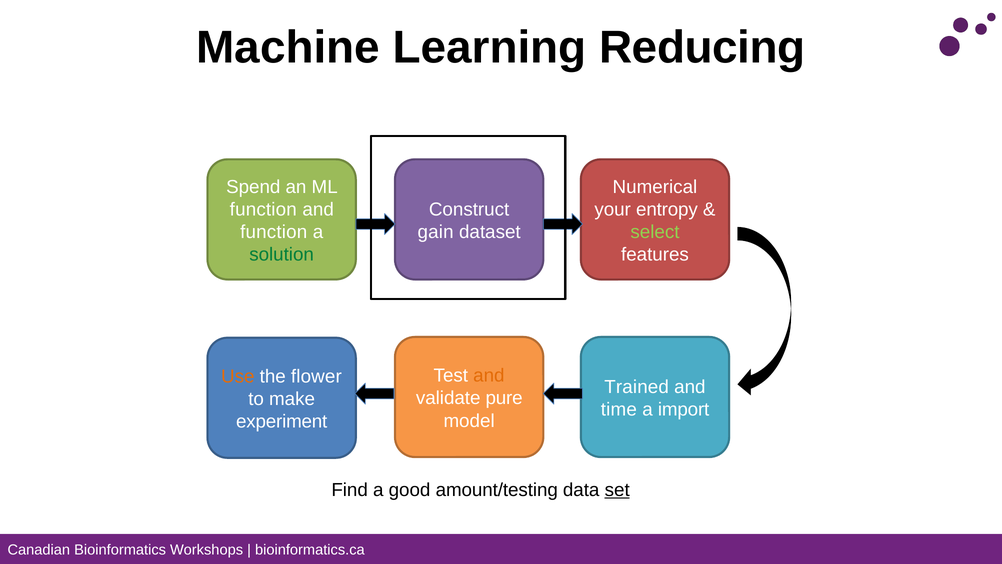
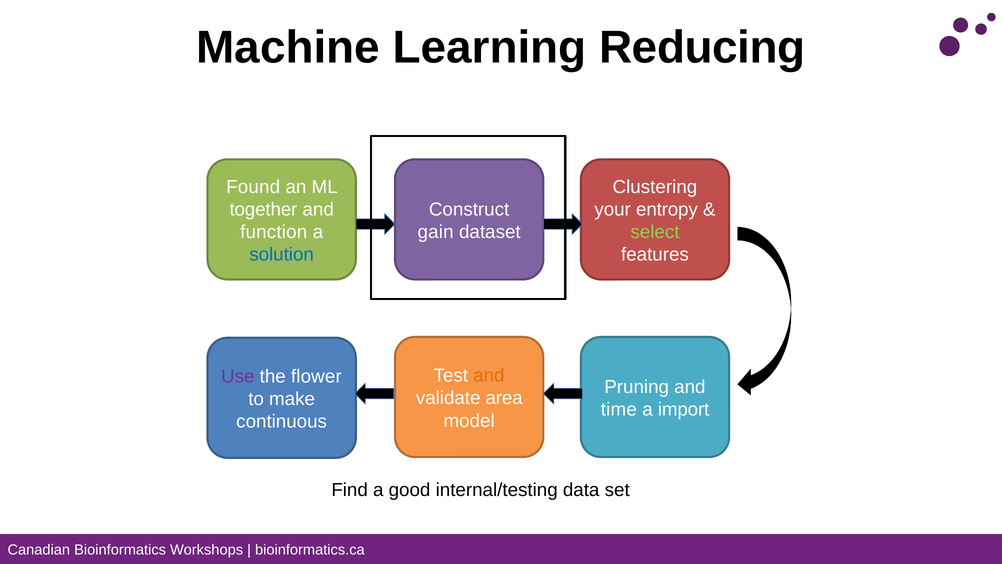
Spend: Spend -> Found
Numerical: Numerical -> Clustering
function at (263, 209): function -> together
solution colour: green -> blue
Use colour: orange -> purple
Trained: Trained -> Pruning
pure: pure -> area
experiment: experiment -> continuous
amount/testing: amount/testing -> internal/testing
set underline: present -> none
